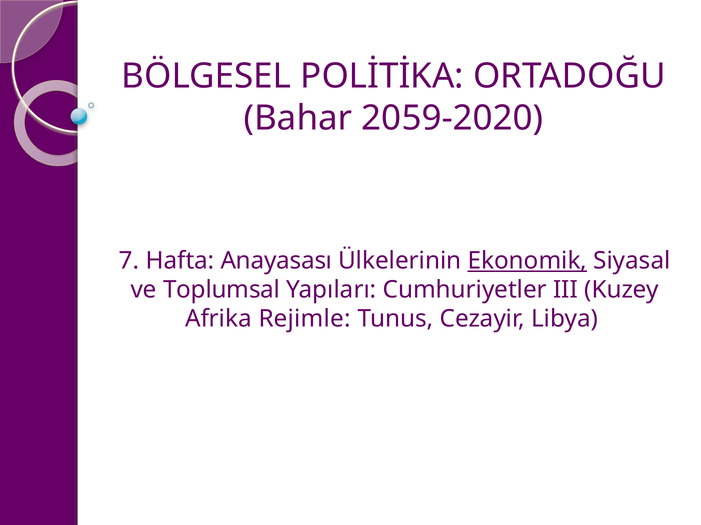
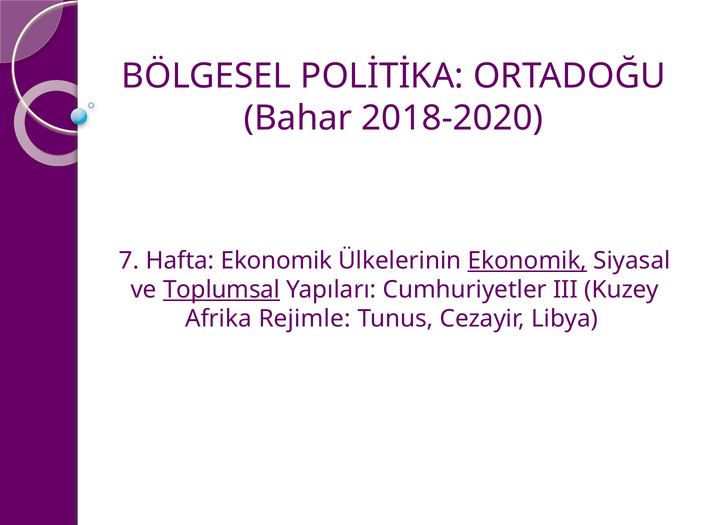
2059-2020: 2059-2020 -> 2018-2020
Hafta Anayasası: Anayasası -> Ekonomik
Toplumsal underline: none -> present
